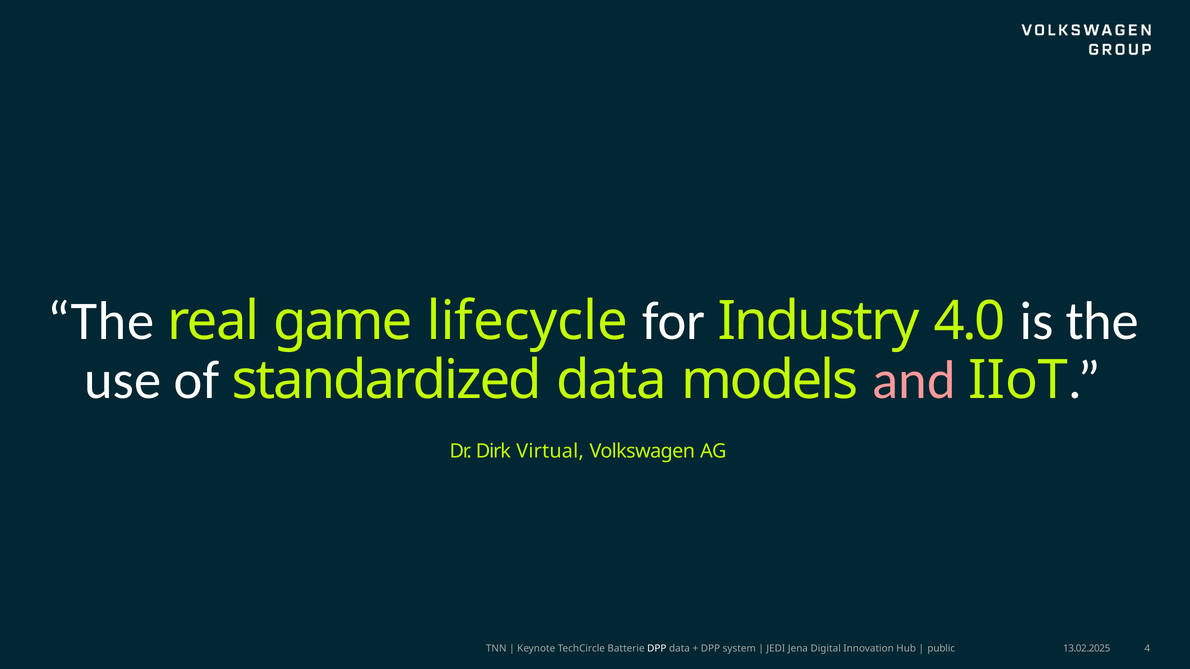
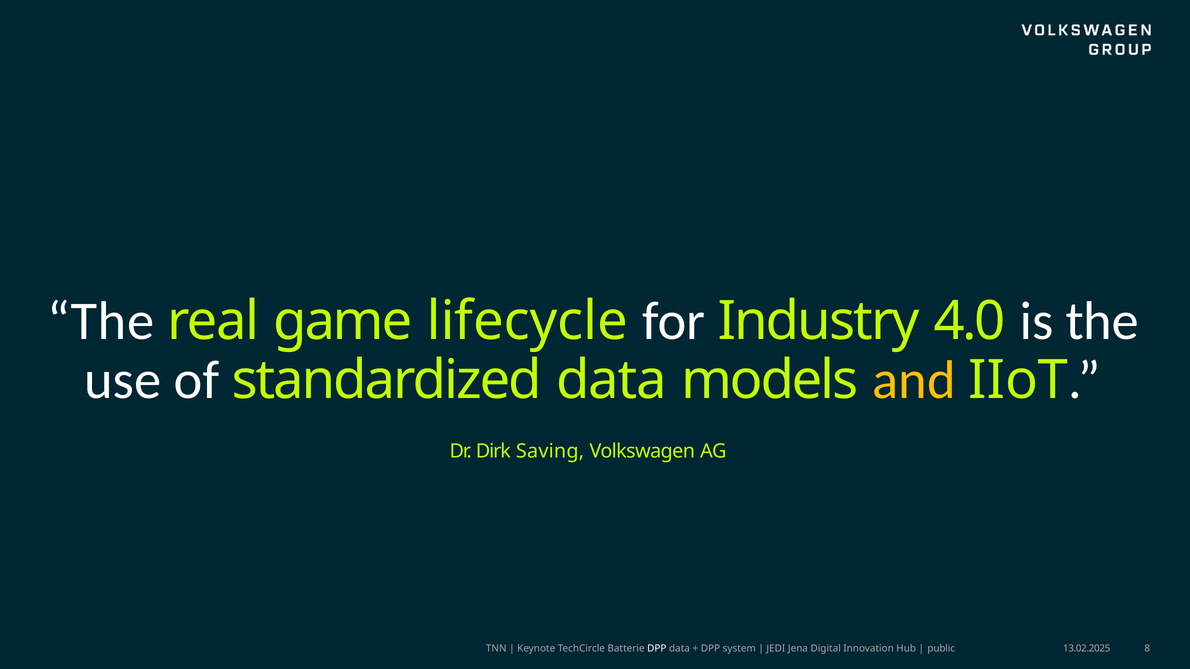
and colour: pink -> yellow
Virtual: Virtual -> Saving
4: 4 -> 8
